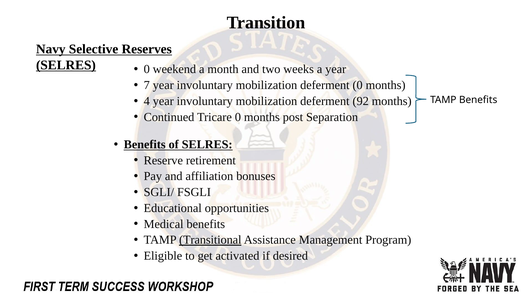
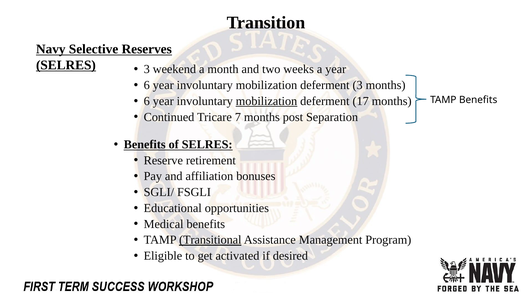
0 at (147, 69): 0 -> 3
7 at (147, 85): 7 -> 6
deferment 0: 0 -> 3
4 at (147, 101): 4 -> 6
mobilization at (267, 101) underline: none -> present
92: 92 -> 17
Tricare 0: 0 -> 7
